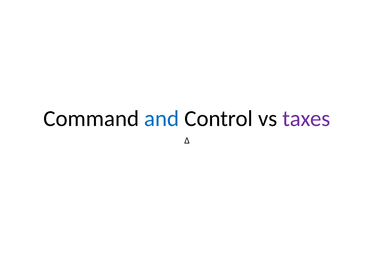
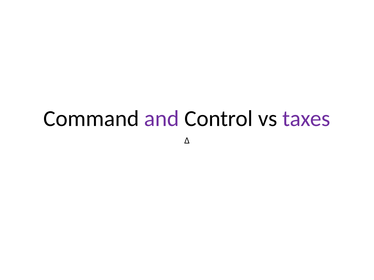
and colour: blue -> purple
